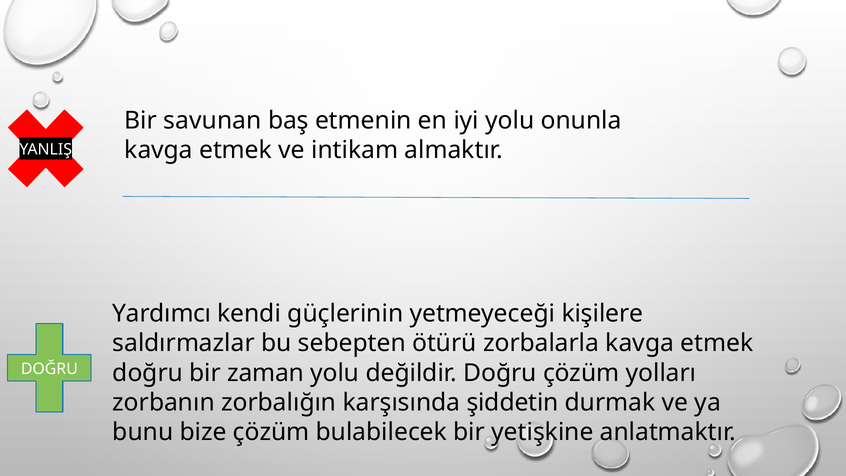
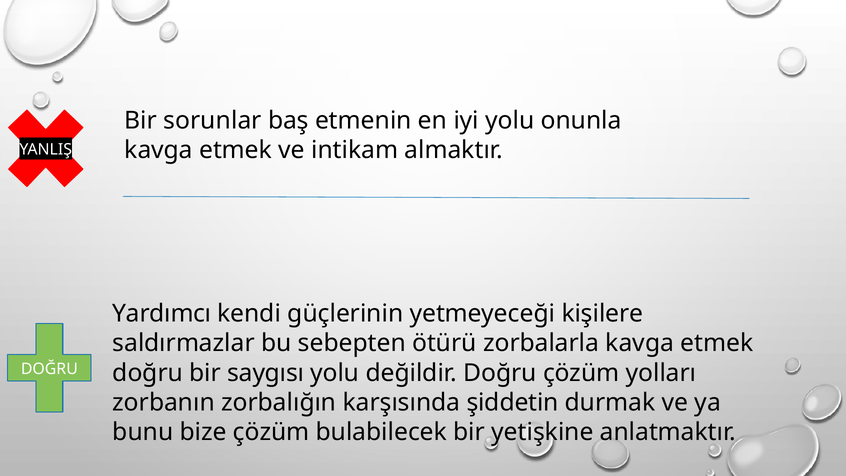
savunan: savunan -> sorunlar
zaman: zaman -> saygısı
